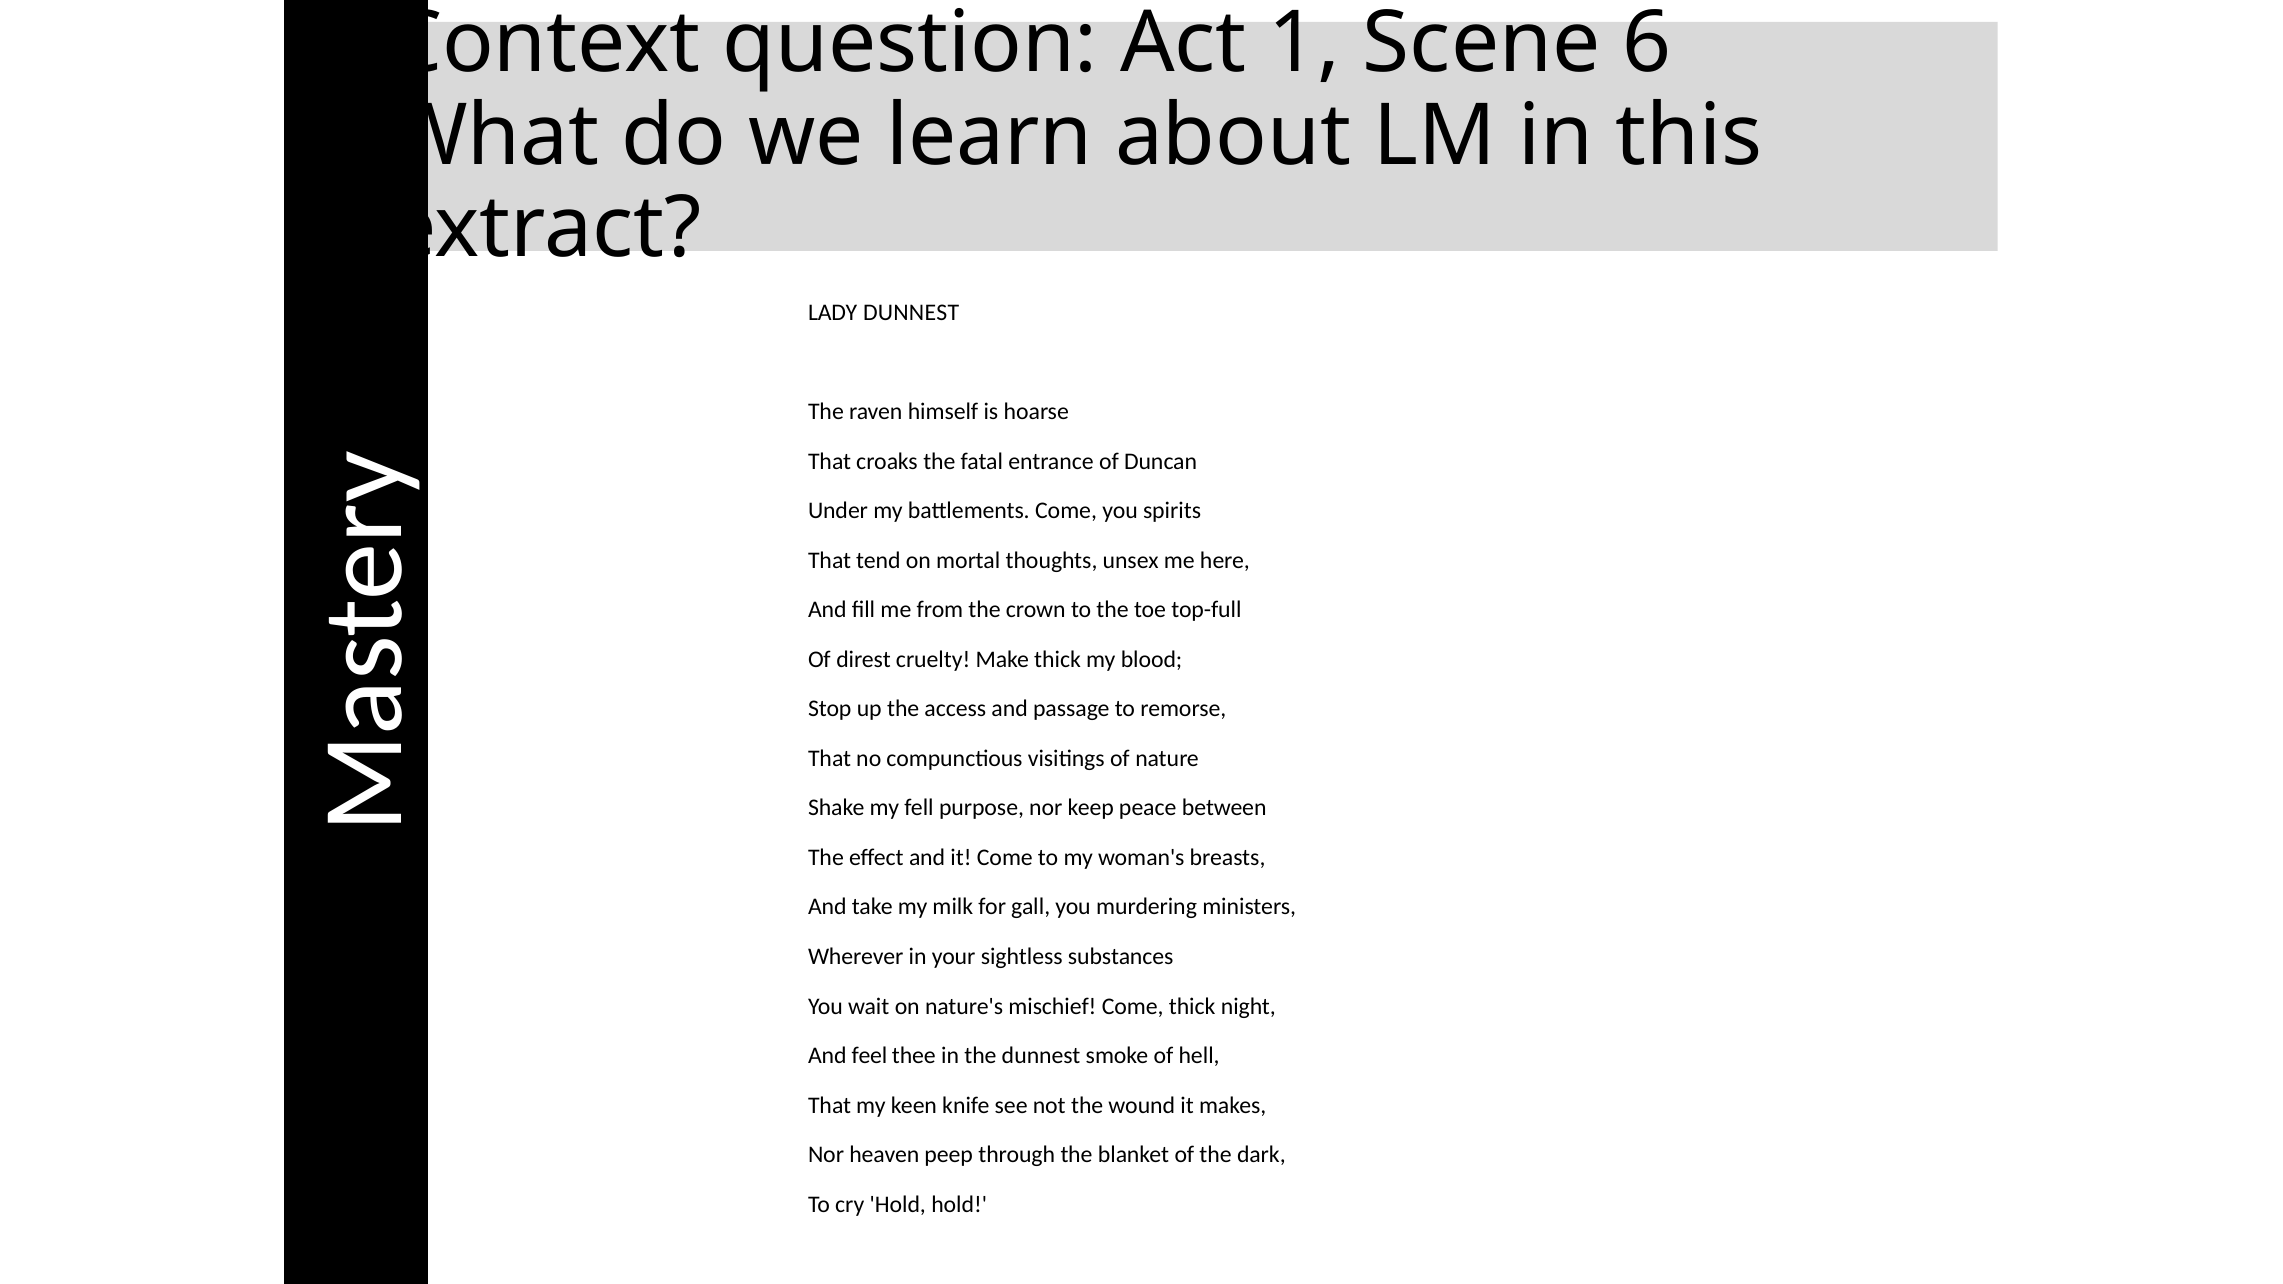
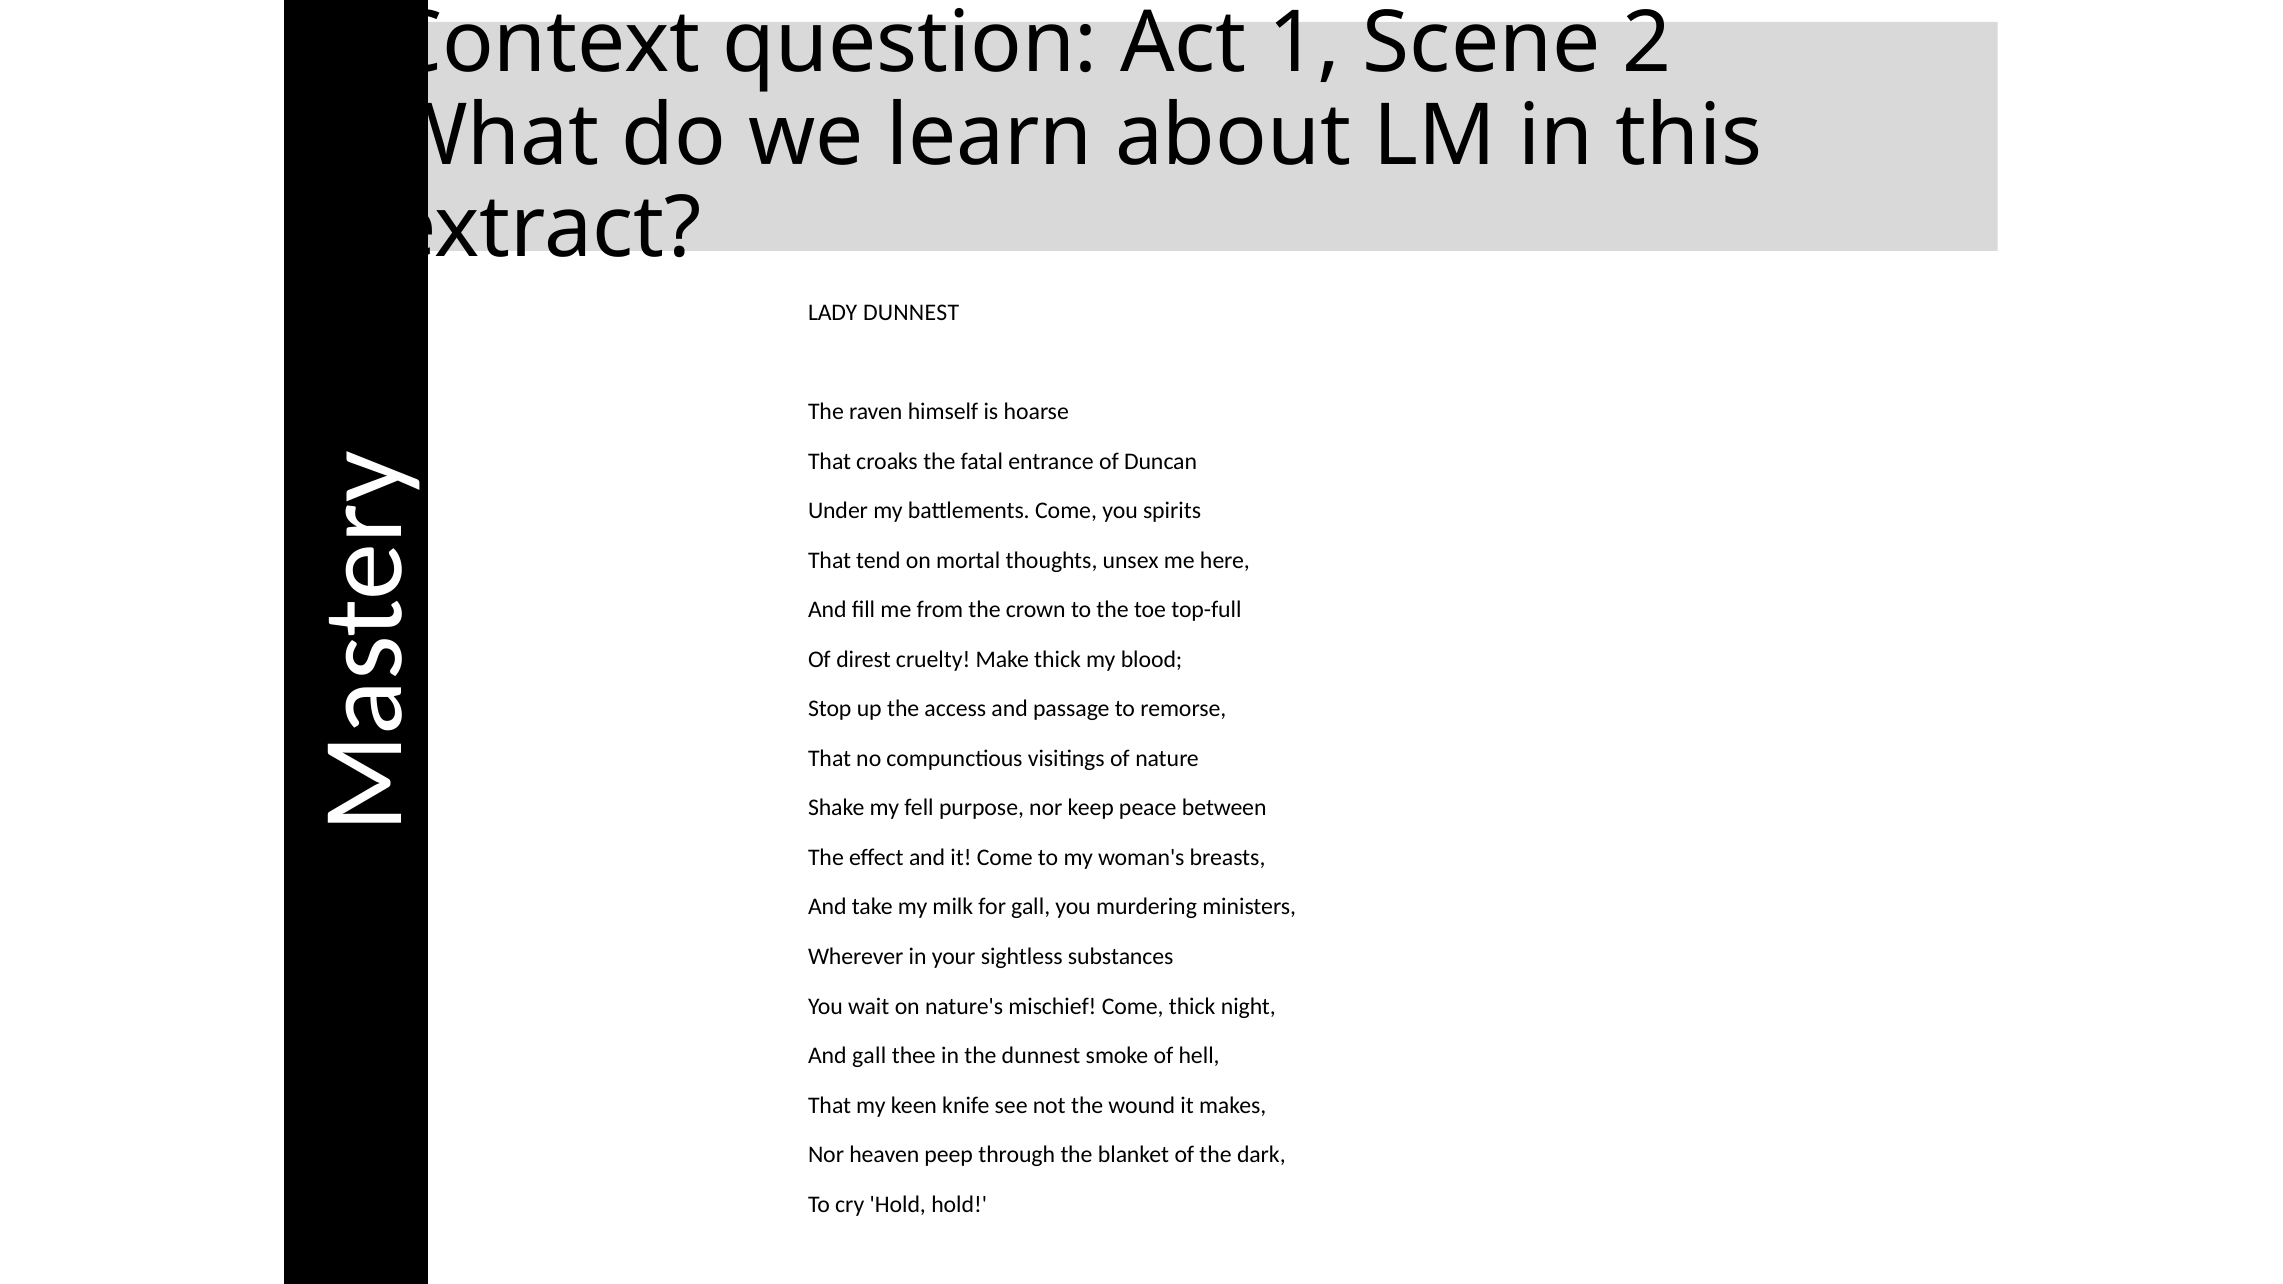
6: 6 -> 2
And feel: feel -> gall
